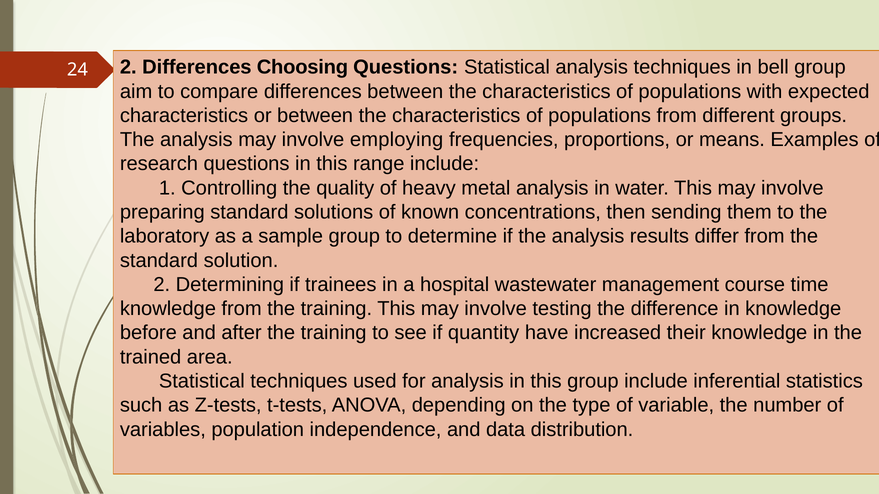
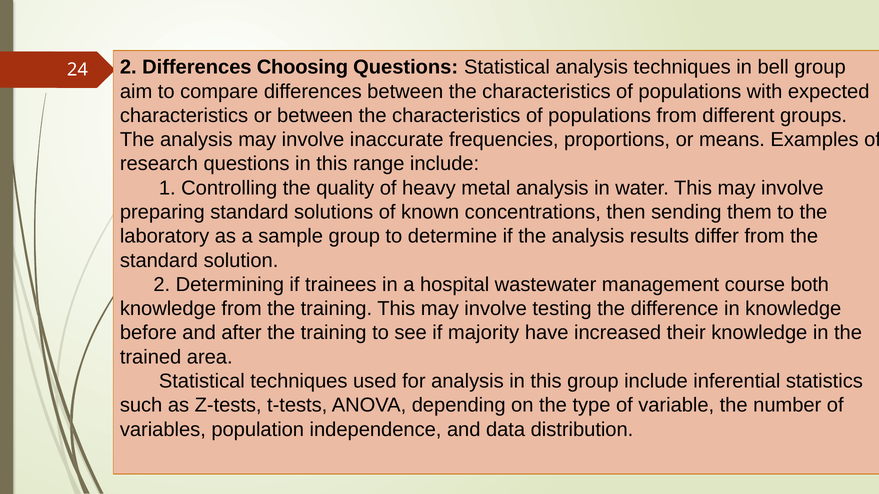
employing: employing -> inaccurate
time: time -> both
quantity: quantity -> majority
